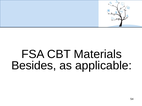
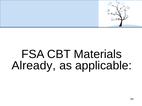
Besides: Besides -> Already
